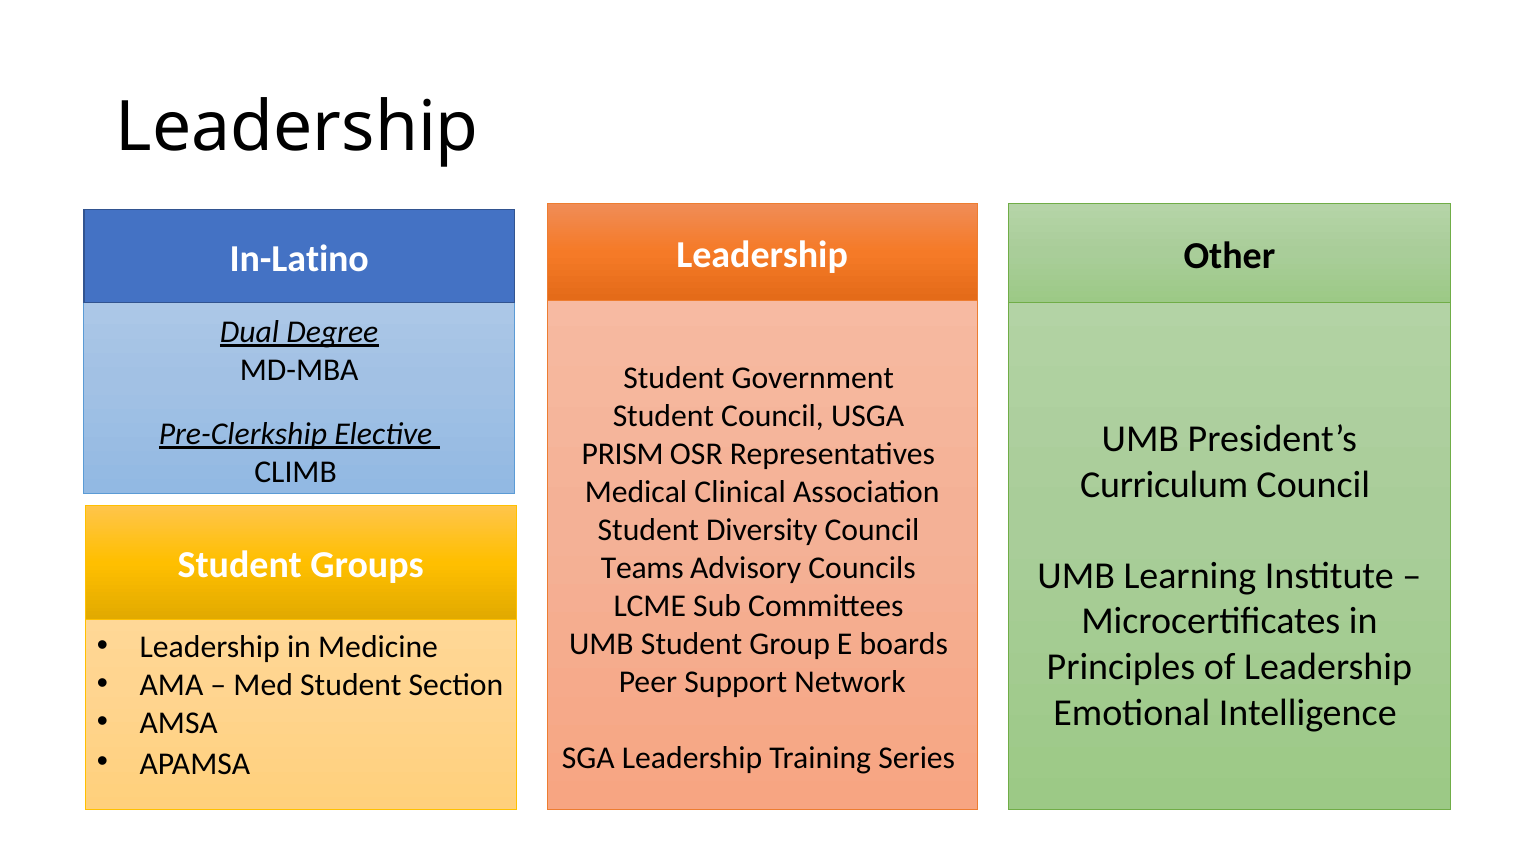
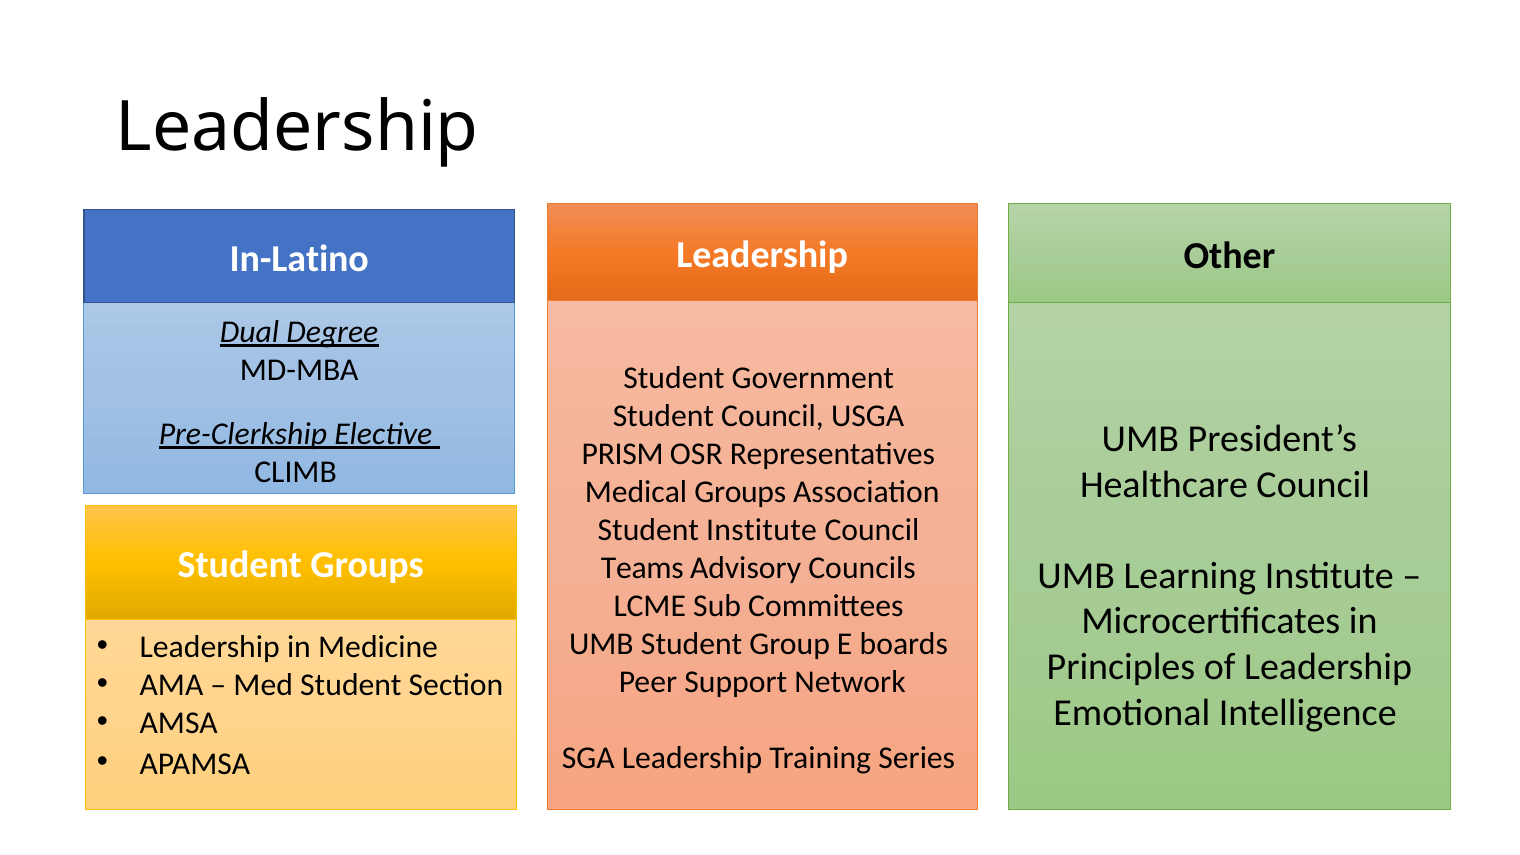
Curriculum: Curriculum -> Healthcare
Medical Clinical: Clinical -> Groups
Student Diversity: Diversity -> Institute
